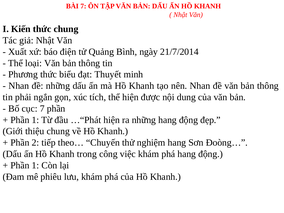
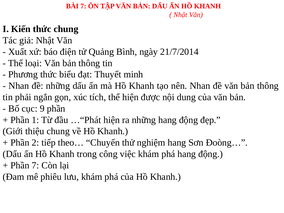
cục 7: 7 -> 9
1 at (35, 165): 1 -> 7
